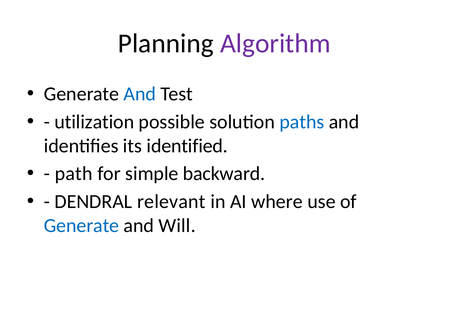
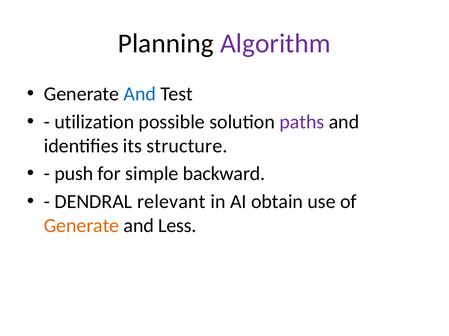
paths colour: blue -> purple
identified: identified -> structure
path: path -> push
where: where -> obtain
Generate at (81, 226) colour: blue -> orange
Will: Will -> Less
